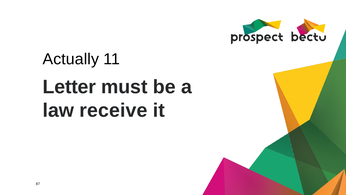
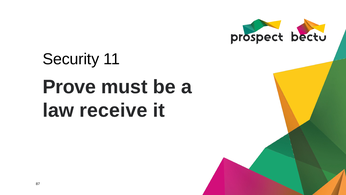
Actually: Actually -> Security
Letter: Letter -> Prove
